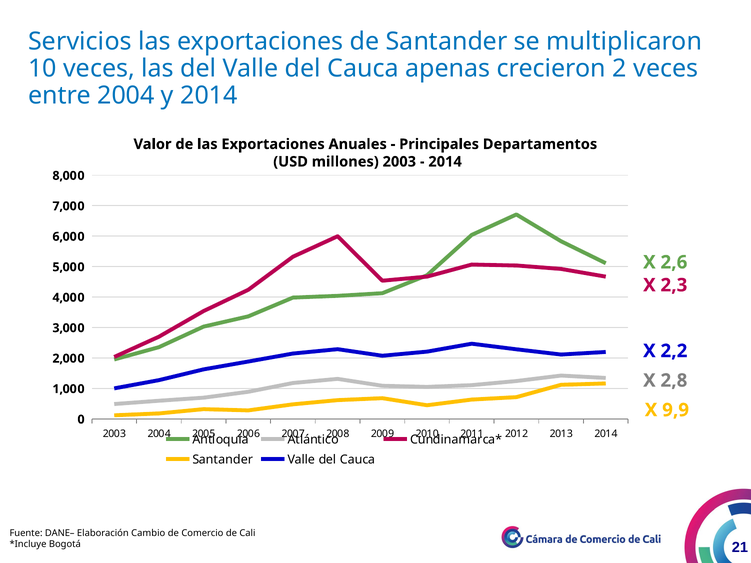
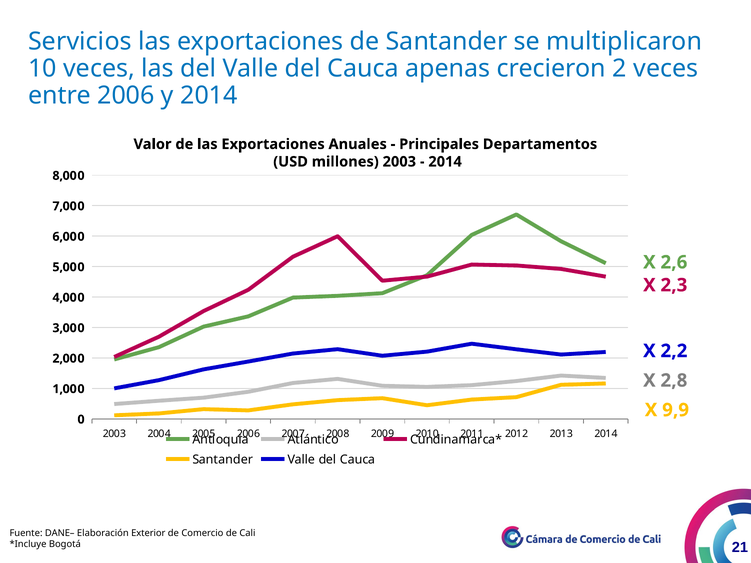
entre 2004: 2004 -> 2006
Cambio: Cambio -> Exterior
